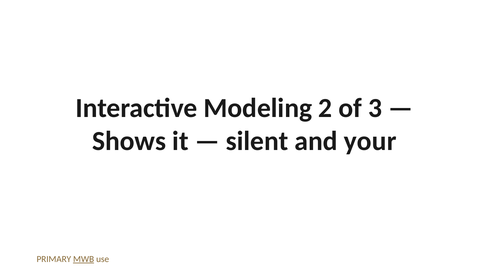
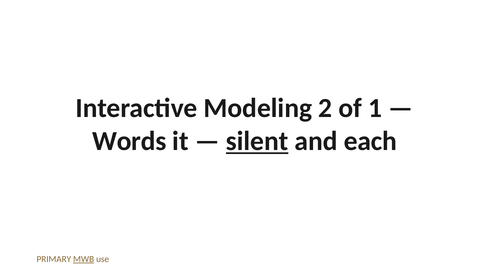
3: 3 -> 1
Shows: Shows -> Words
silent underline: none -> present
your: your -> each
